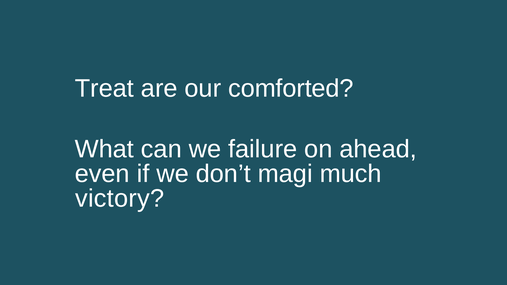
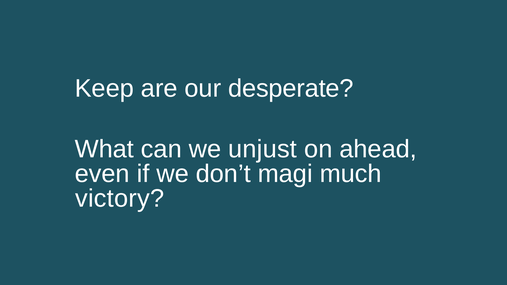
Treat: Treat -> Keep
comforted: comforted -> desperate
failure: failure -> unjust
